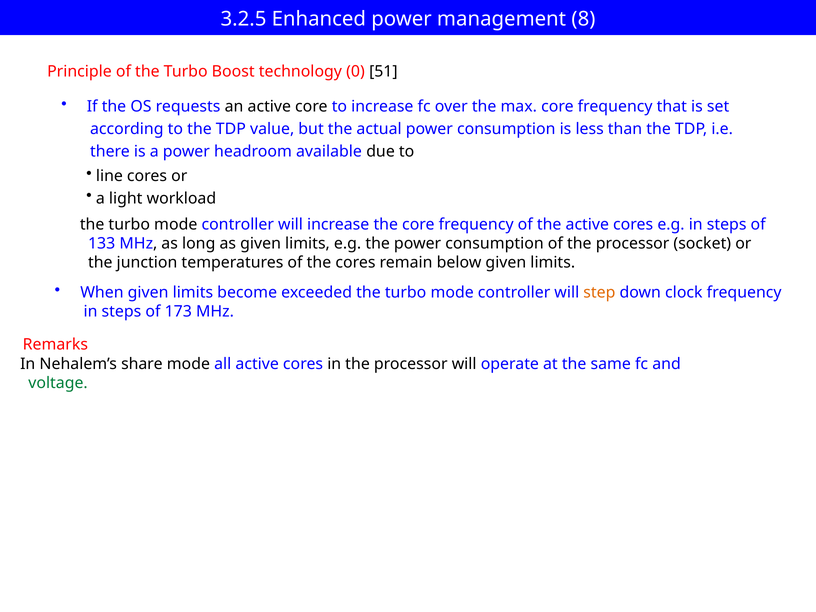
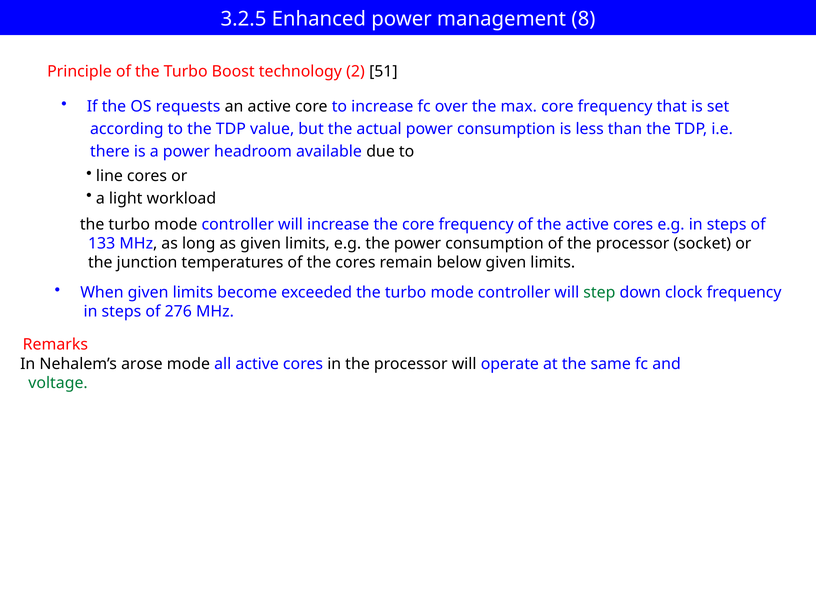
0: 0 -> 2
step colour: orange -> green
173: 173 -> 276
share: share -> arose
